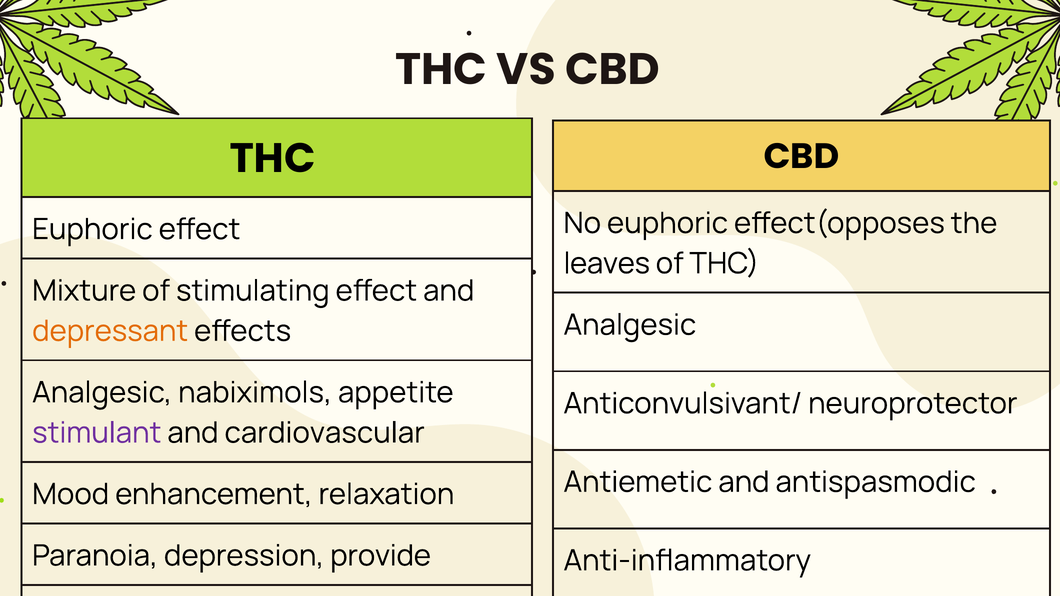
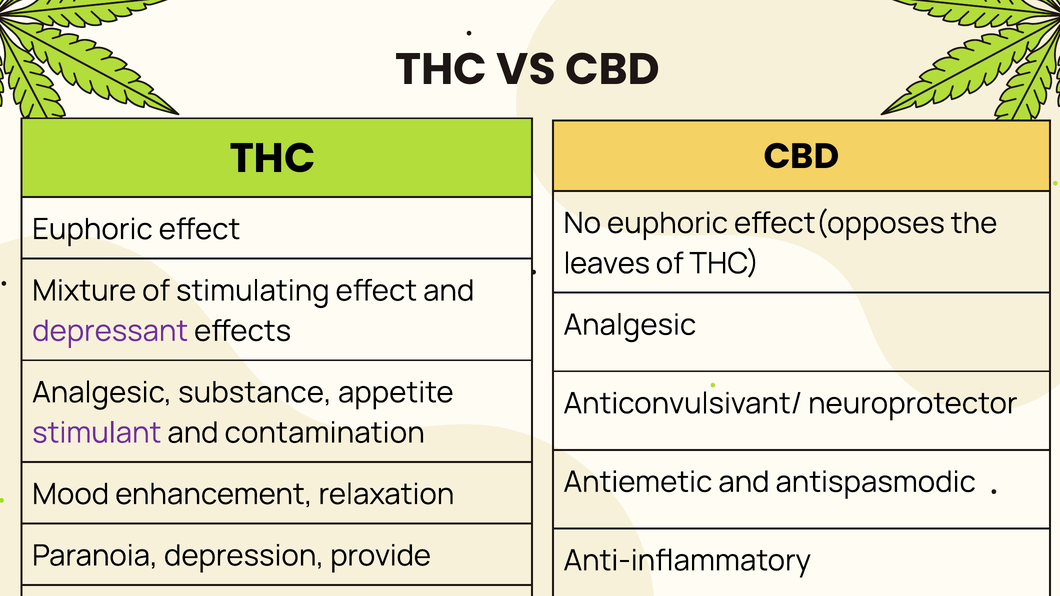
depressant colour: orange -> purple
nabiximols: nabiximols -> substance
cardiovascular: cardiovascular -> contamination
